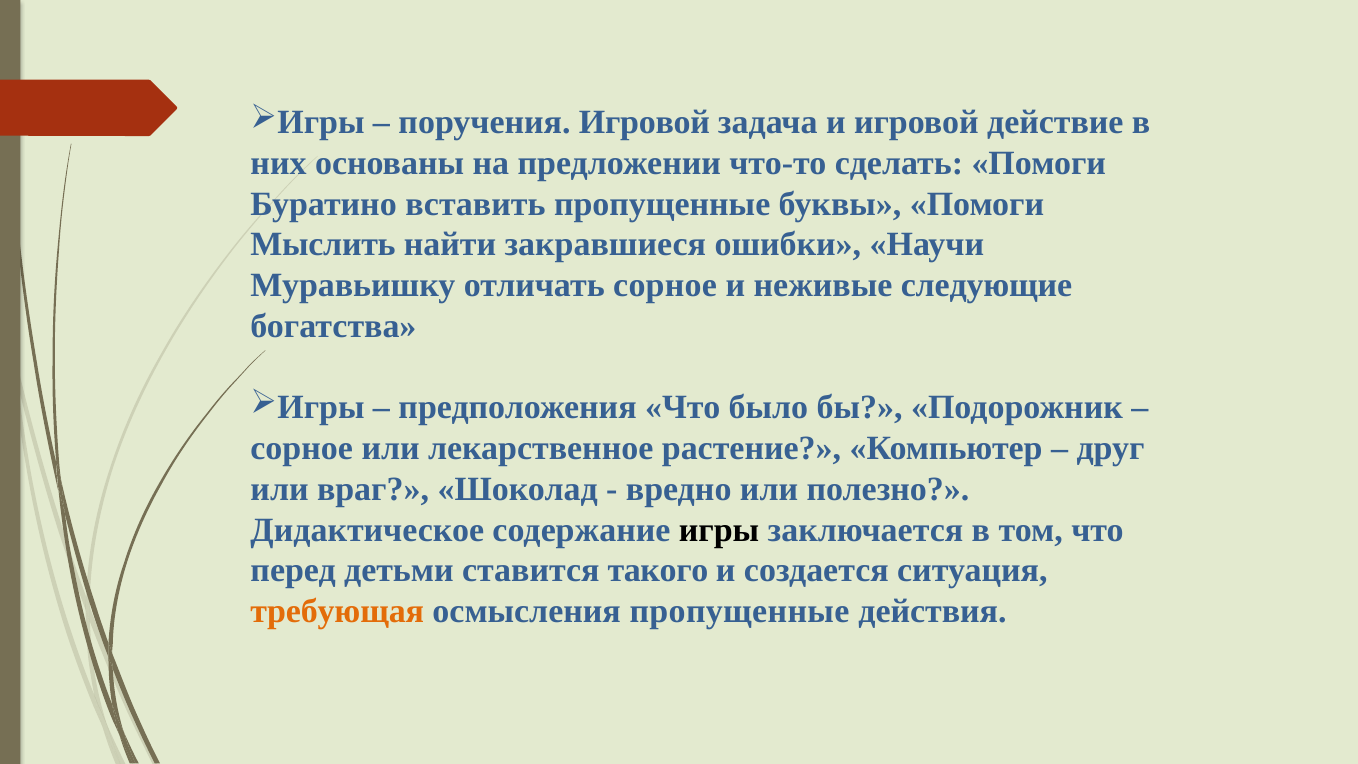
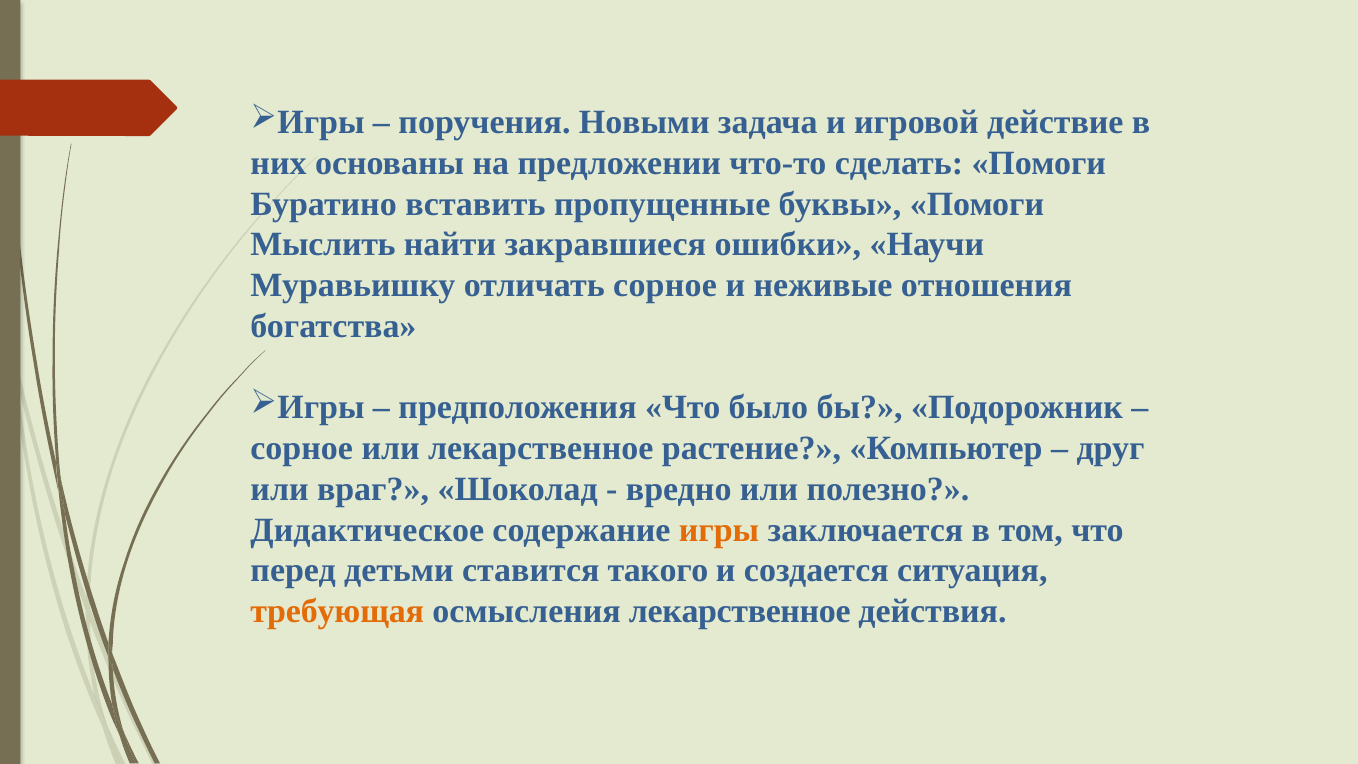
поручения Игровой: Игровой -> Новыми
следующие: следующие -> отношения
игры colour: black -> orange
осмысления пропущенные: пропущенные -> лекарственное
